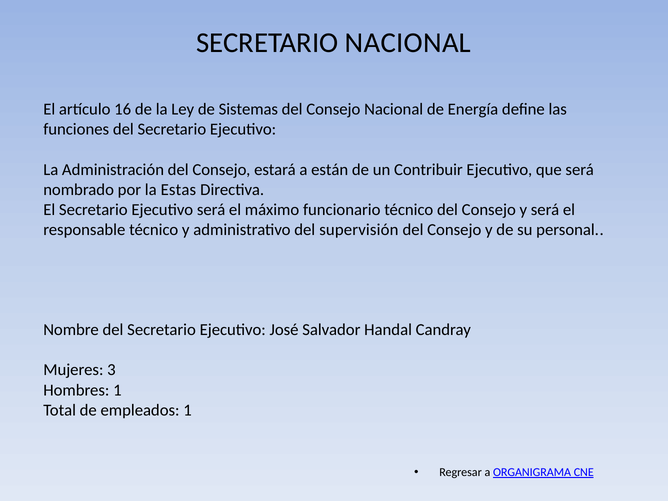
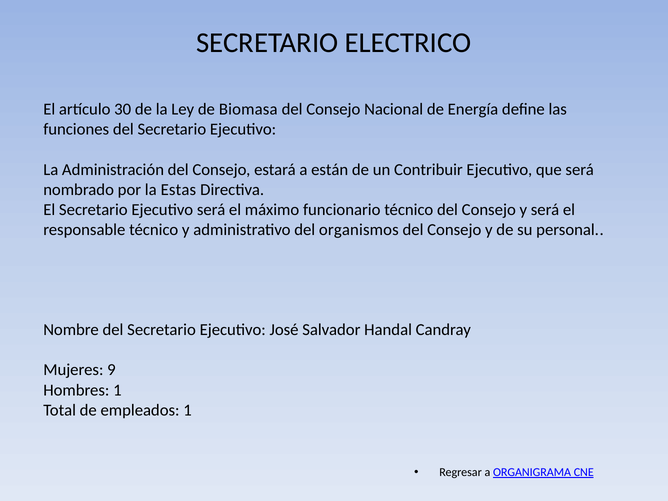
SECRETARIO NACIONAL: NACIONAL -> ELECTRICO
16: 16 -> 30
Sistemas: Sistemas -> Biomasa
supervisión: supervisión -> organismos
3: 3 -> 9
